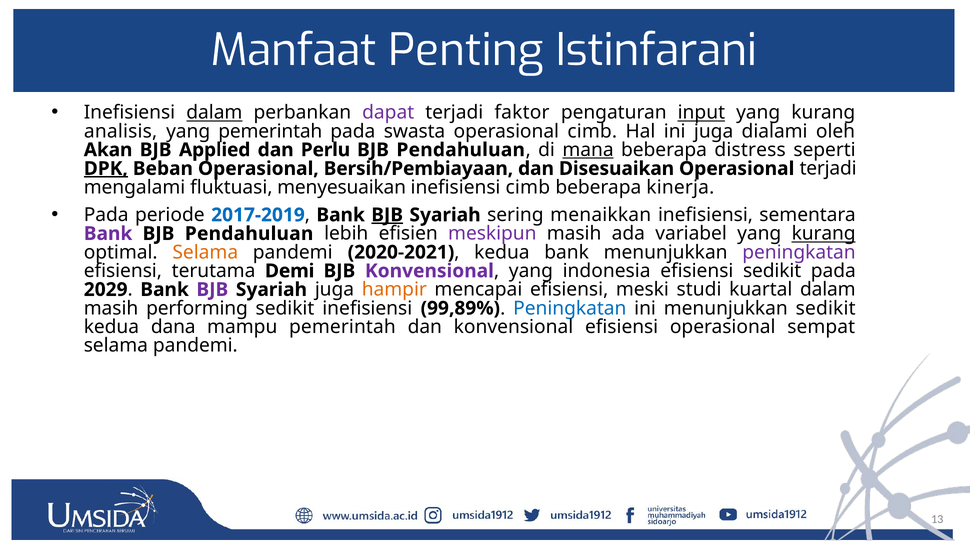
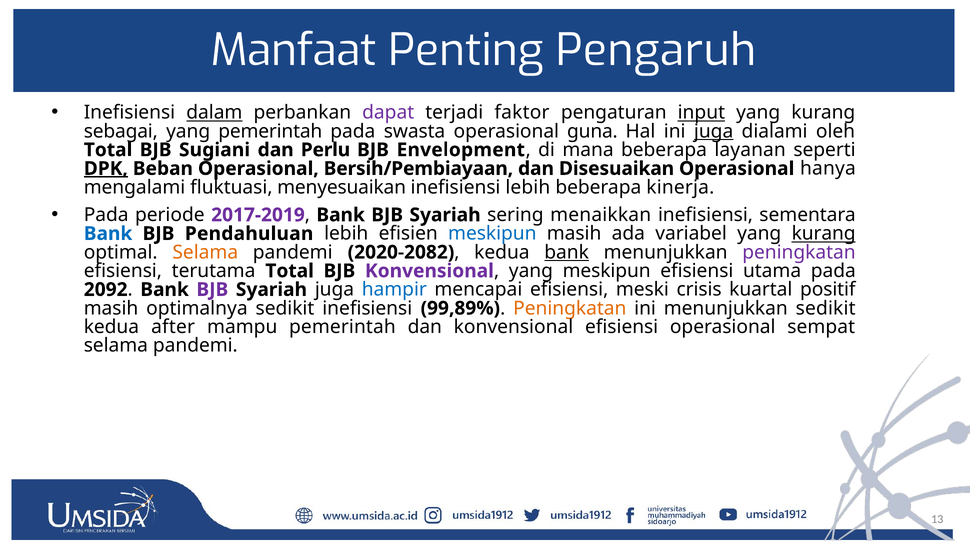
Istinfarani: Istinfarani -> Pengaruh
analisis: analisis -> sebagai
operasional cimb: cimb -> guna
juga at (714, 131) underline: none -> present
Akan at (108, 150): Akan -> Total
Applied: Applied -> Sugiani
Pendahuluan at (461, 150): Pendahuluan -> Envelopment
mana underline: present -> none
distress: distress -> layanan
Operasional terjadi: terjadi -> hanya
inefisiensi cimb: cimb -> lebih
2017-2019 colour: blue -> purple
BJB at (387, 215) underline: present -> none
Bank at (108, 233) colour: purple -> blue
meskipun at (492, 233) colour: purple -> blue
2020-2021: 2020-2021 -> 2020-2082
bank at (567, 252) underline: none -> present
terutama Demi: Demi -> Total
yang indonesia: indonesia -> meskipun
efisiensi sedikit: sedikit -> utama
2029: 2029 -> 2092
hampir colour: orange -> blue
studi: studi -> crisis
kuartal dalam: dalam -> positif
performing: performing -> optimalnya
Peningkatan at (570, 308) colour: blue -> orange
dana: dana -> after
